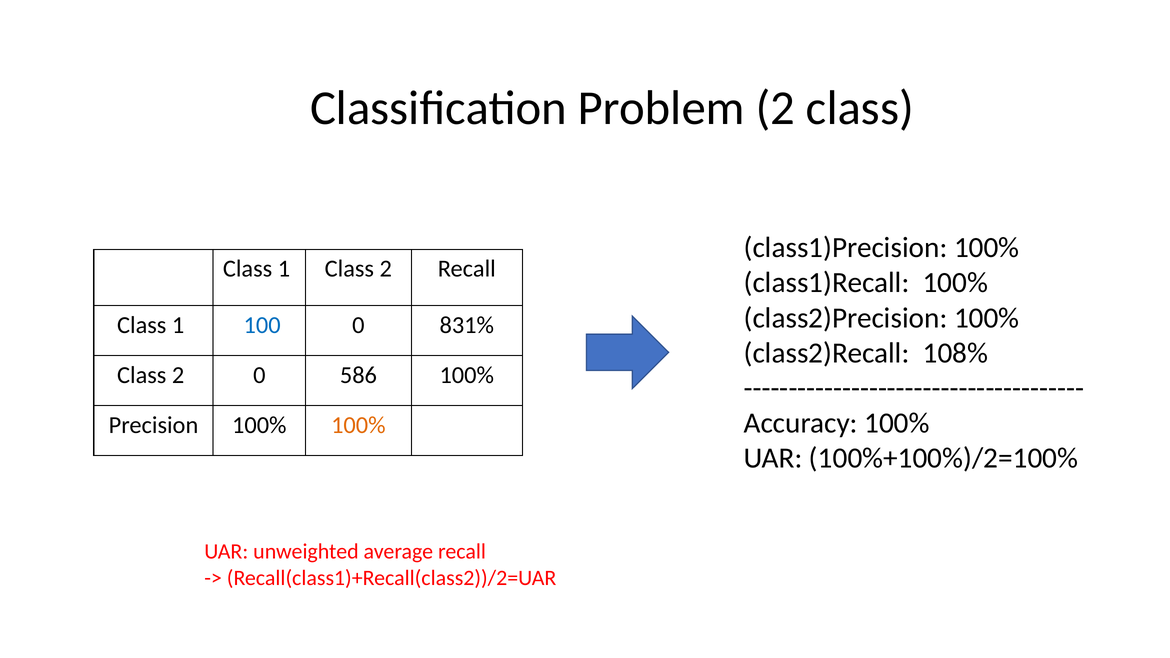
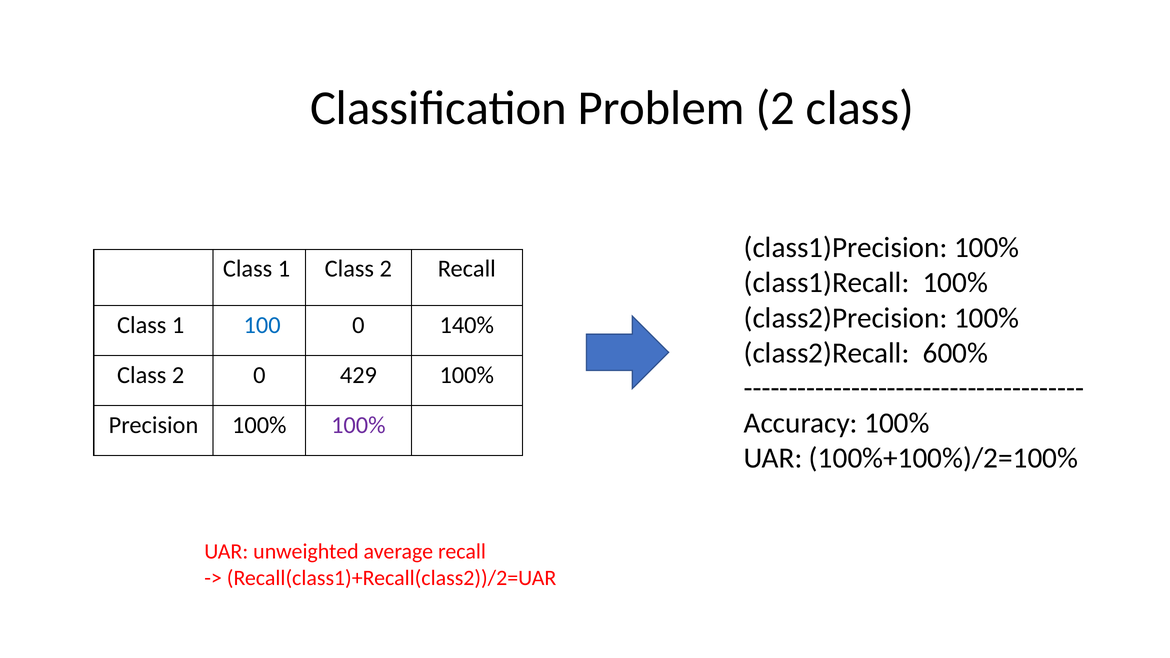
831%: 831% -> 140%
108%: 108% -> 600%
586: 586 -> 429
100% at (358, 425) colour: orange -> purple
